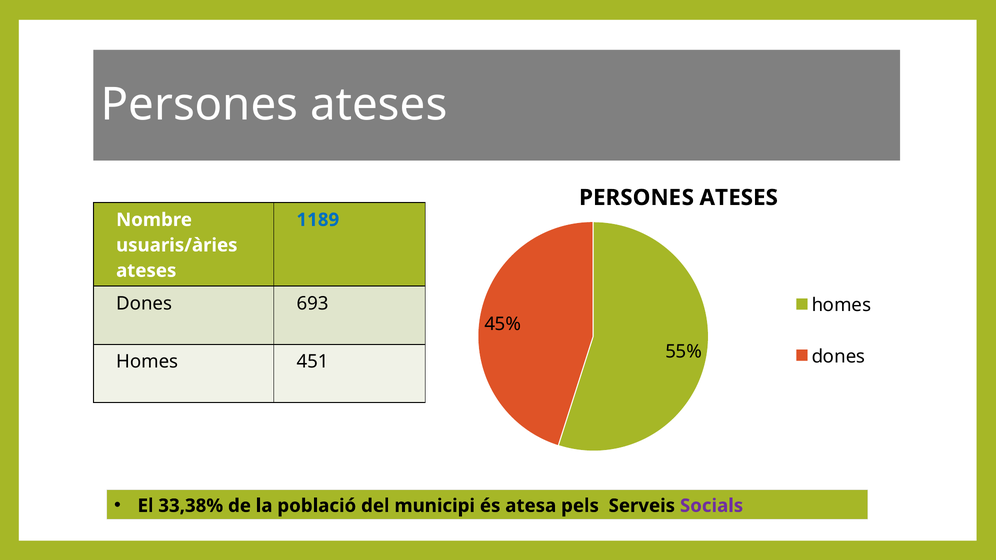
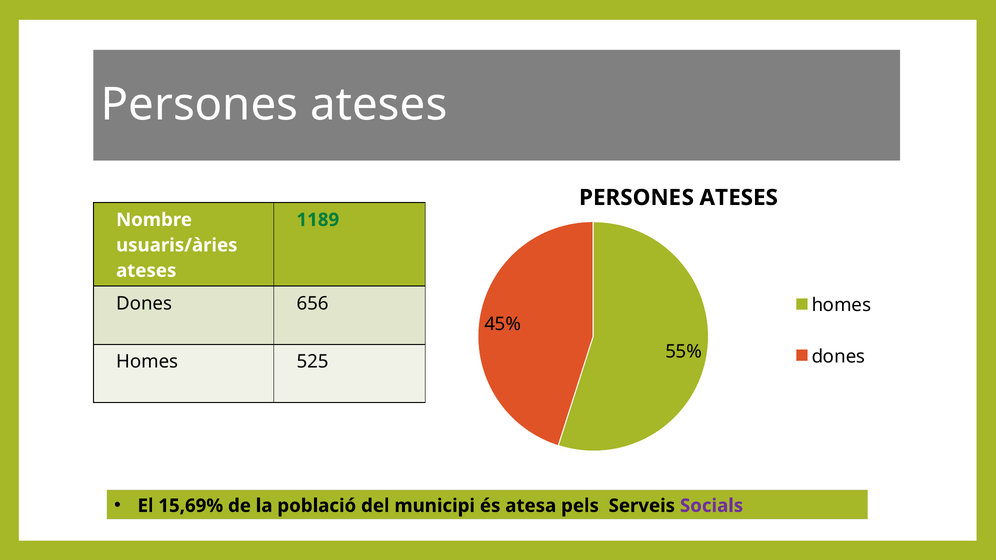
1189 colour: blue -> green
693: 693 -> 656
451: 451 -> 525
33,38%: 33,38% -> 15,69%
